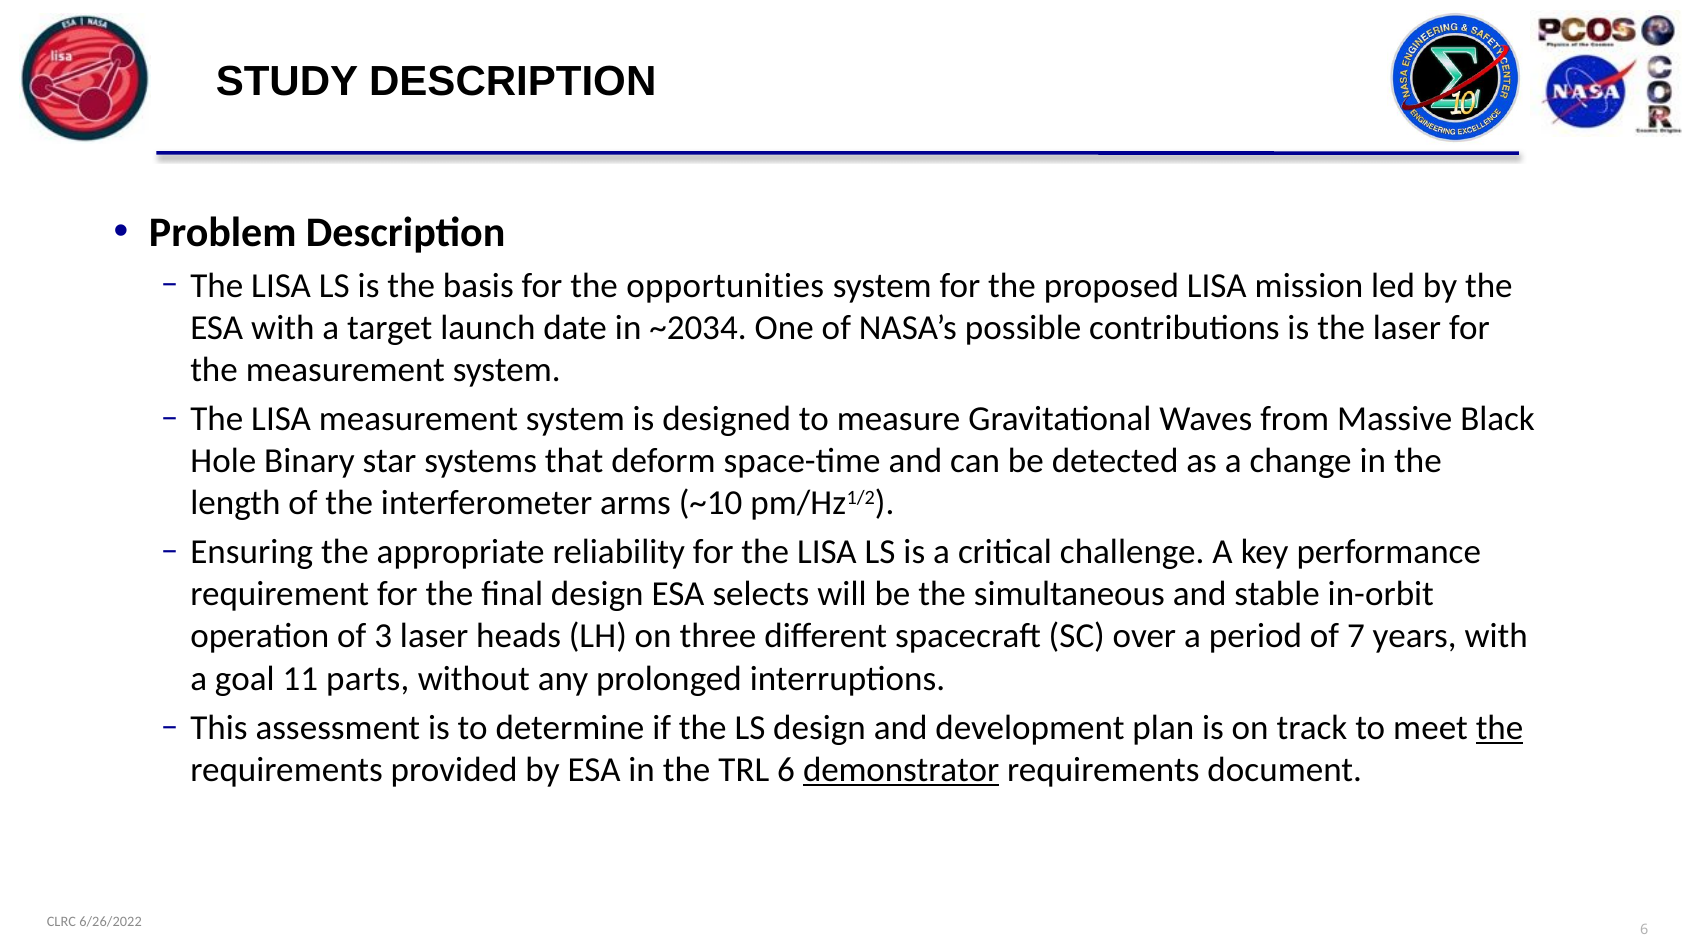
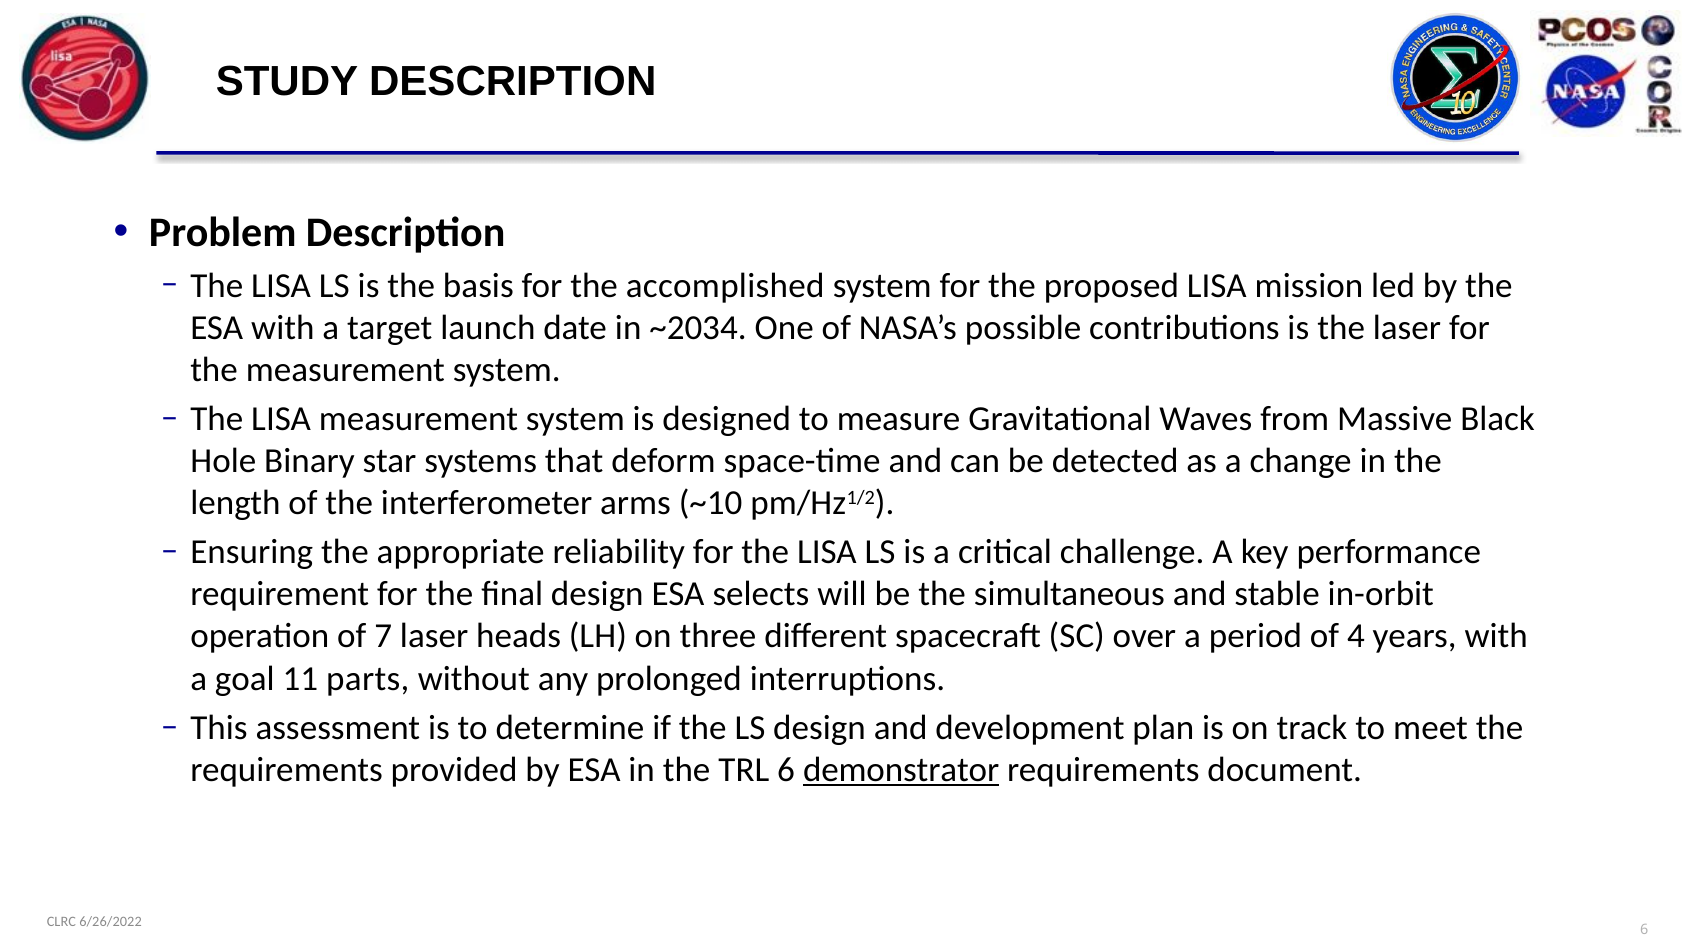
opportunities: opportunities -> accomplished
3: 3 -> 7
7: 7 -> 4
the at (1500, 728) underline: present -> none
